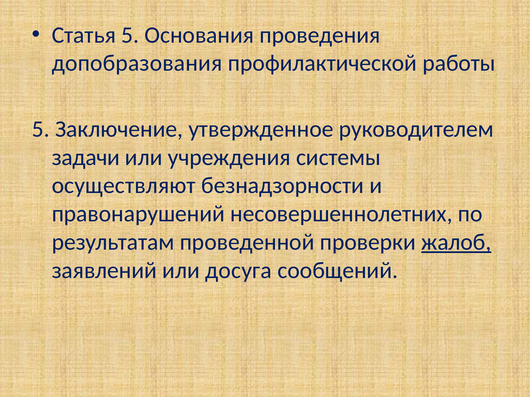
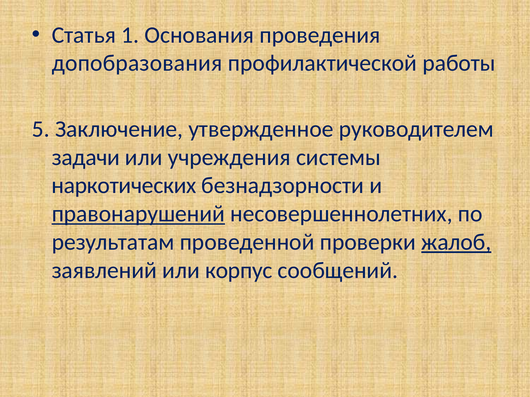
Статья 5: 5 -> 1
осуществляют: осуществляют -> наркотических
правонарушений underline: none -> present
досуга: досуга -> корпус
